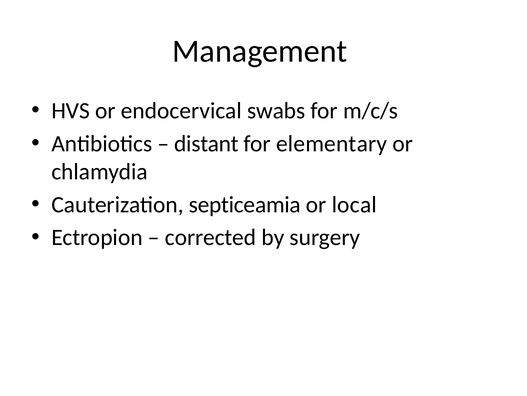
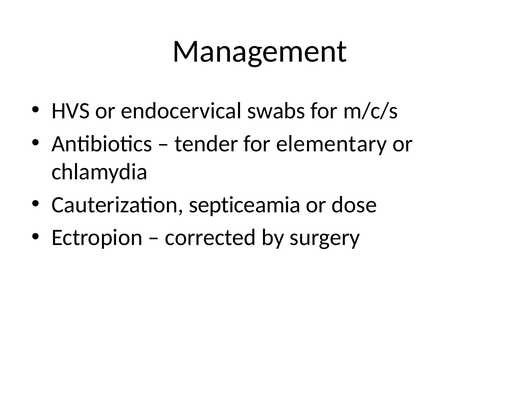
distant: distant -> tender
local: local -> dose
